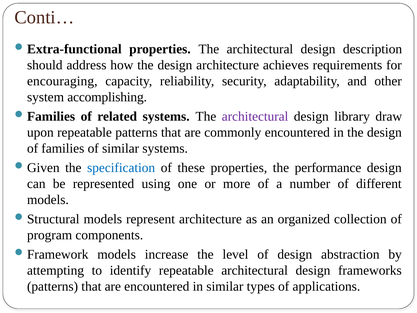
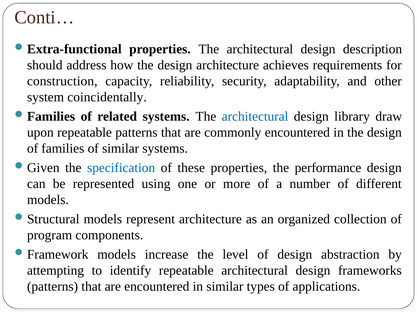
encouraging: encouraging -> construction
accomplishing: accomplishing -> coincidentally
architectural at (255, 116) colour: purple -> blue
